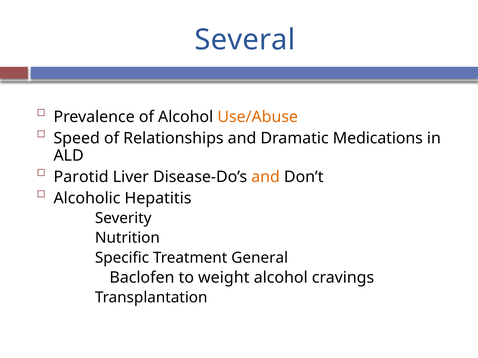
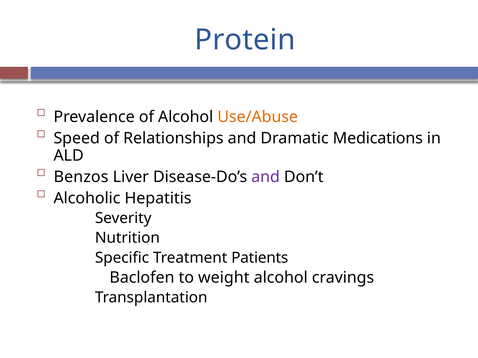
Several: Several -> Protein
Parotid: Parotid -> Benzos
and at (266, 177) colour: orange -> purple
General: General -> Patients
